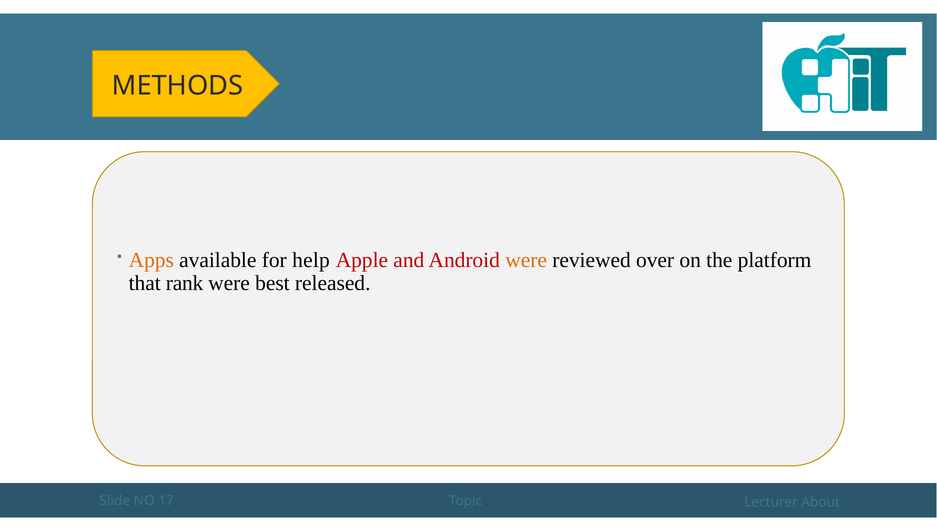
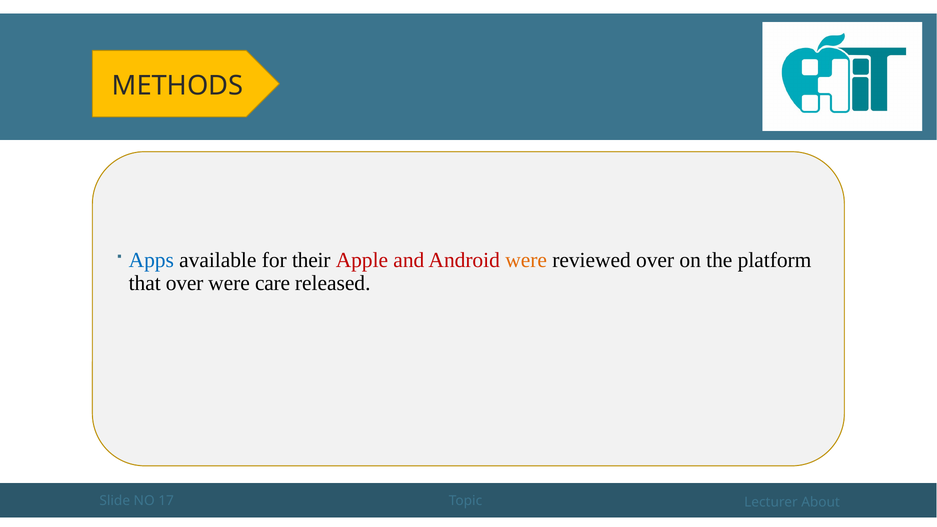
Apps colour: orange -> blue
help: help -> their
that rank: rank -> over
best: best -> care
